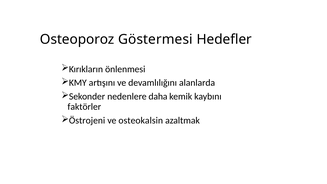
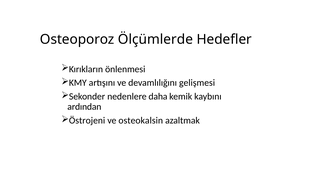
Göstermesi: Göstermesi -> Ölçümlerde
alanlarda: alanlarda -> gelişmesi
faktörler: faktörler -> ardından
